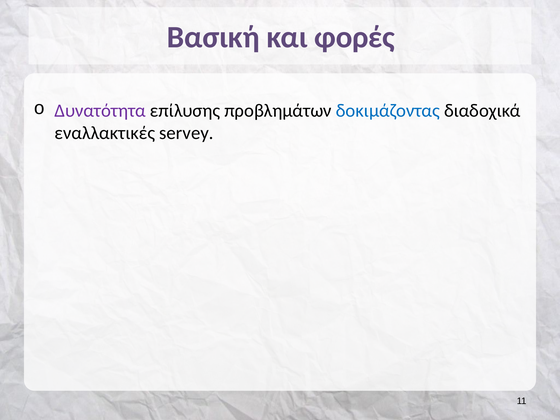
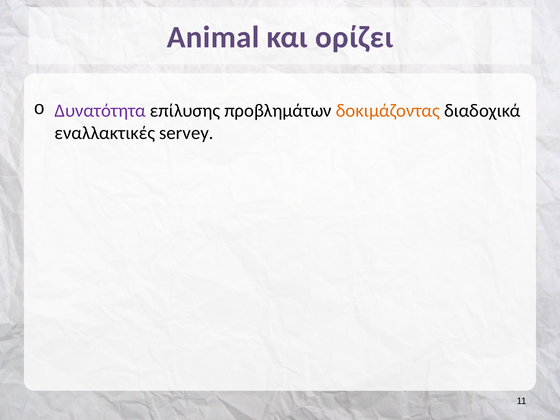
Βασική: Βασική -> Animal
φορές: φορές -> ορίζει
δοκιμάζοντας colour: blue -> orange
